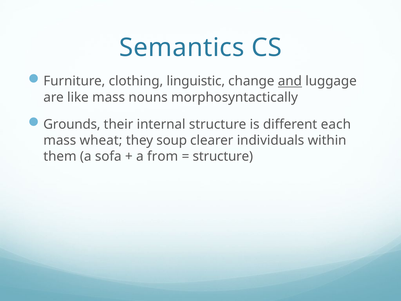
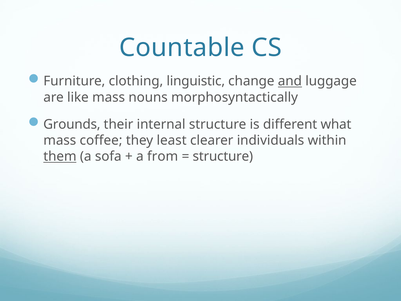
Semantics: Semantics -> Countable
each: each -> what
wheat: wheat -> coffee
soup: soup -> least
them underline: none -> present
